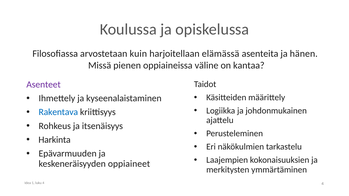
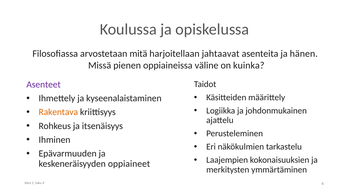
kuin: kuin -> mitä
elämässä: elämässä -> jahtaavat
kantaa: kantaa -> kuinka
Rakentava colour: blue -> orange
Harkinta: Harkinta -> Ihminen
